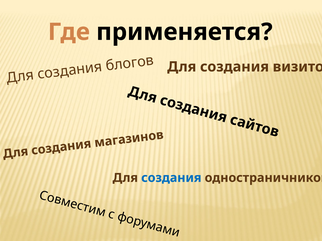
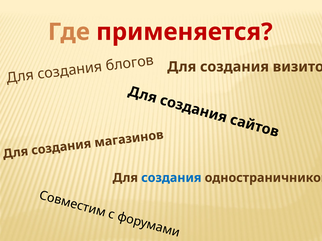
применяется colour: black -> red
